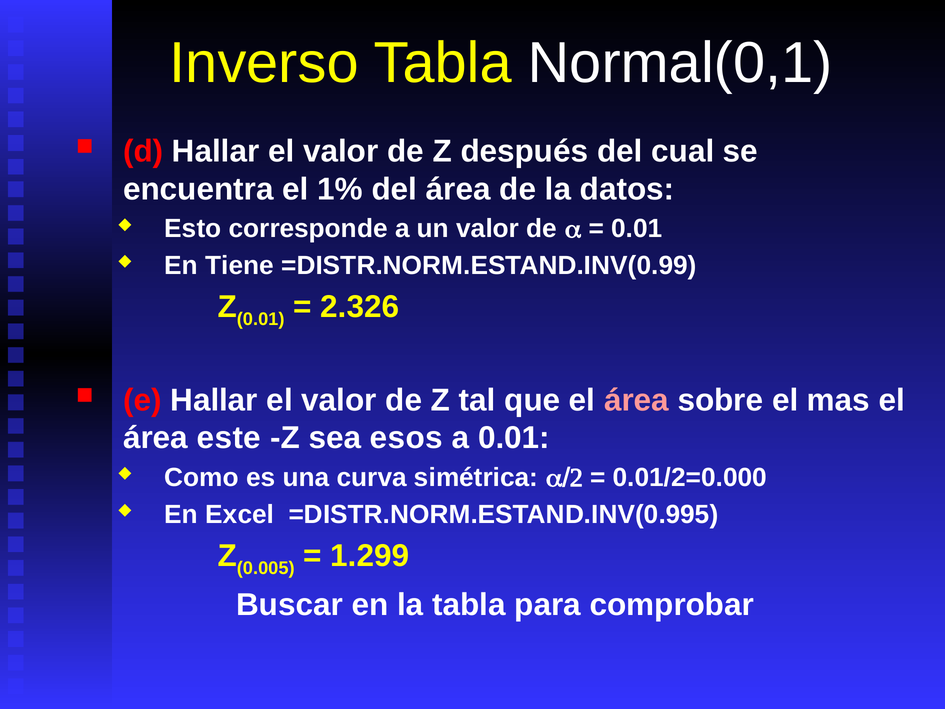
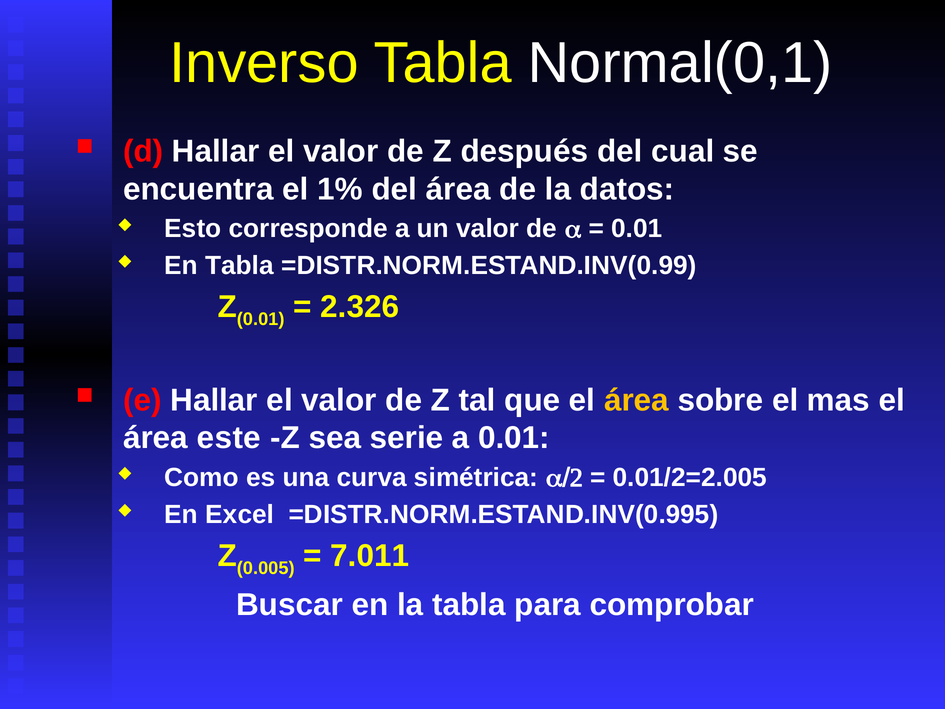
En Tiene: Tiene -> Tabla
área at (636, 400) colour: pink -> yellow
esos: esos -> serie
0.01/2=0.000: 0.01/2=0.000 -> 0.01/2=2.005
1.299: 1.299 -> 7.011
